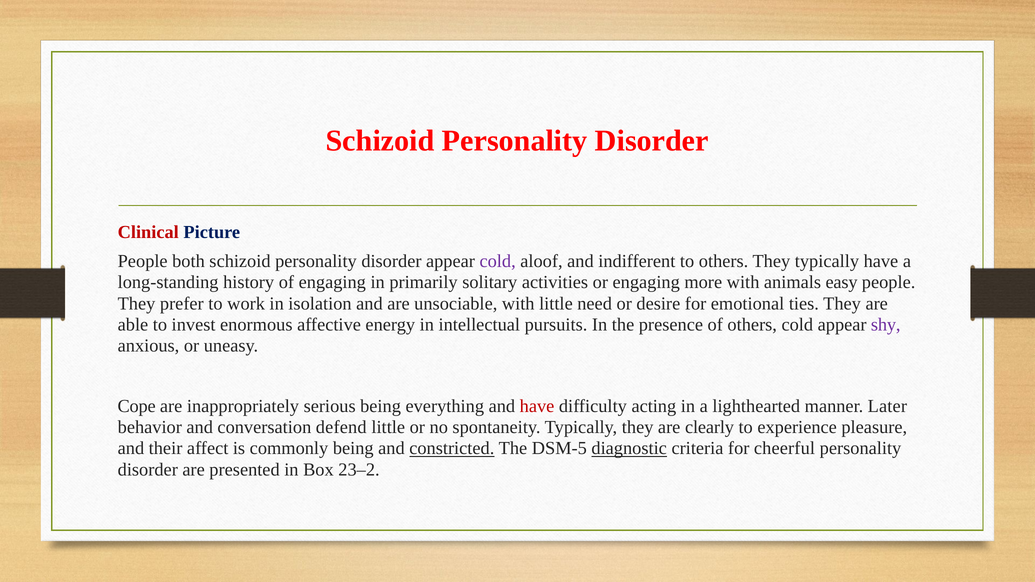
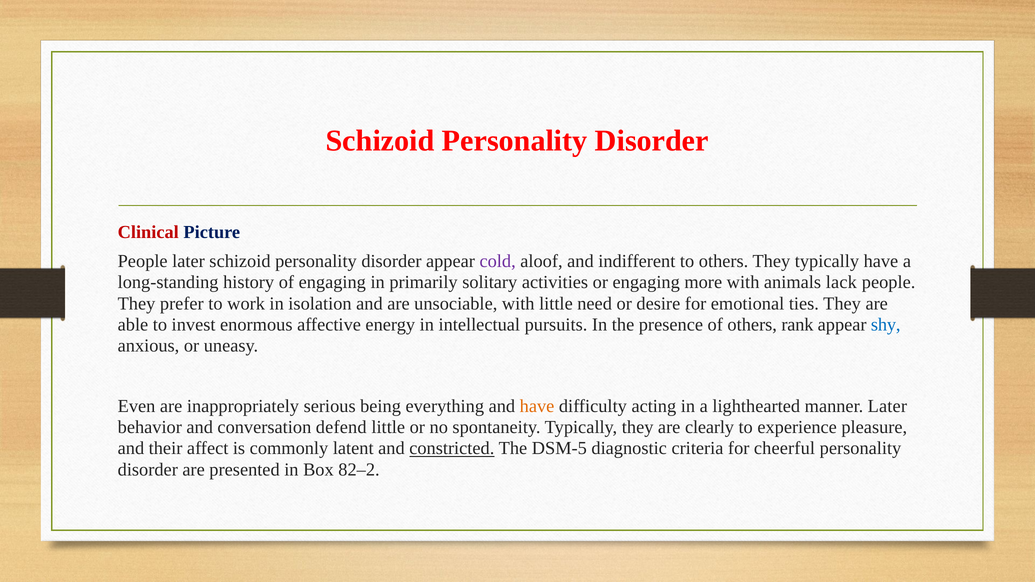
People both: both -> later
easy: easy -> lack
others cold: cold -> rank
shy colour: purple -> blue
Cope: Cope -> Even
have at (537, 406) colour: red -> orange
commonly being: being -> latent
diagnostic underline: present -> none
23–2: 23–2 -> 82–2
